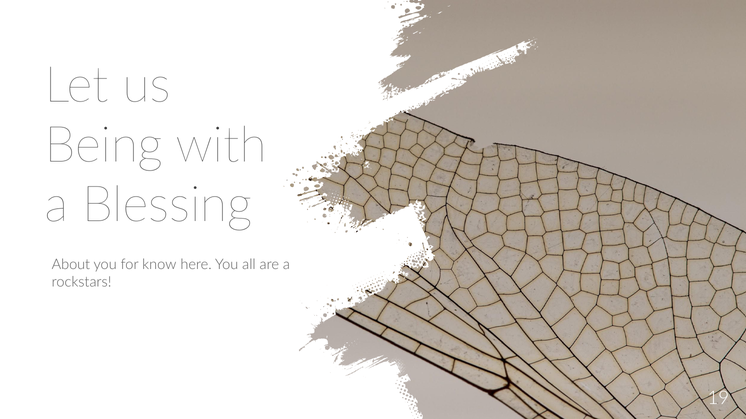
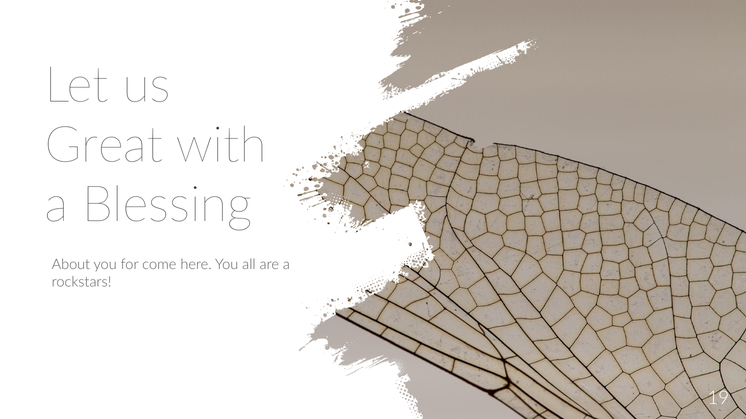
Being: Being -> Great
know: know -> come
